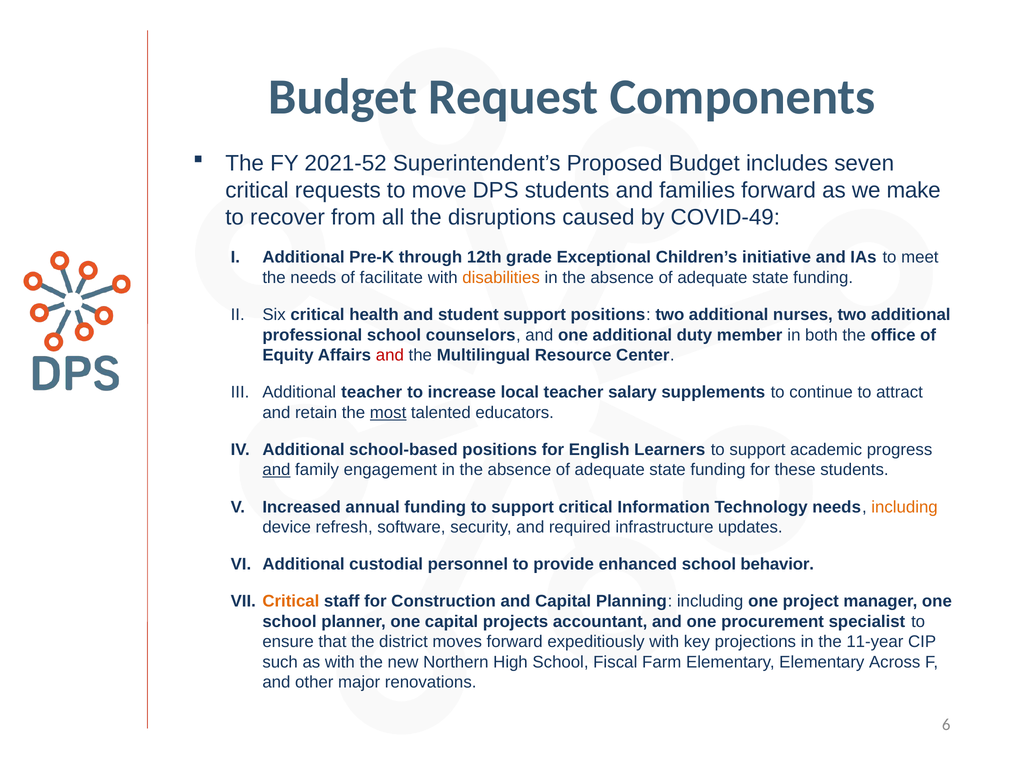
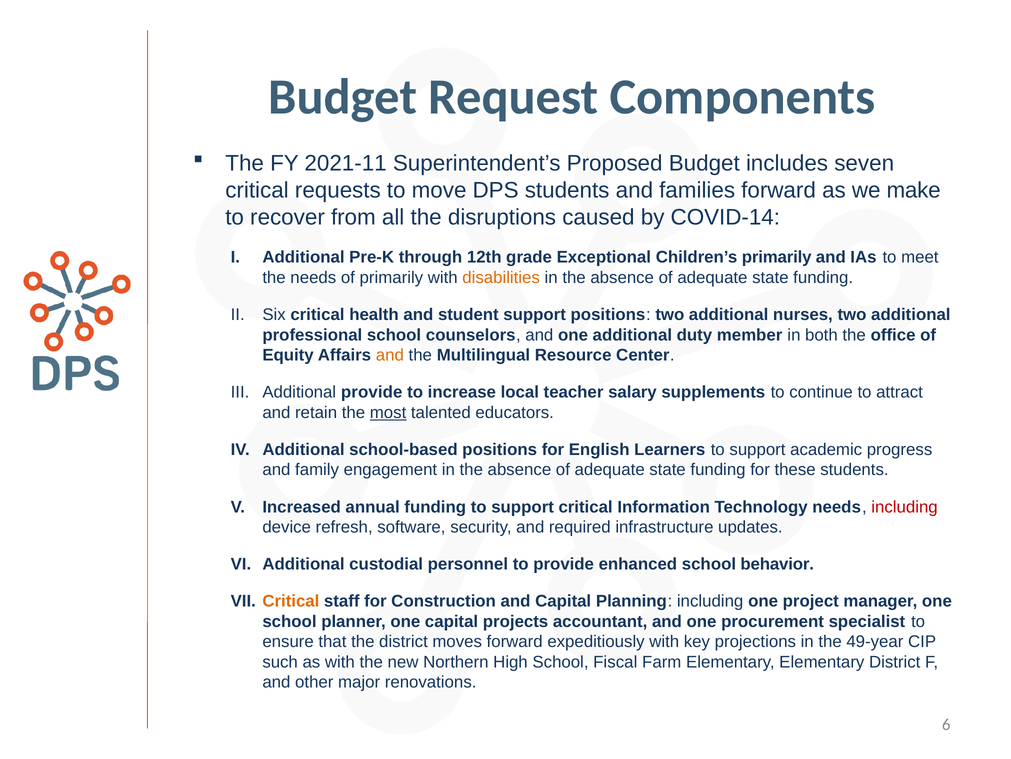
2021-52: 2021-52 -> 2021-11
COVID-49: COVID-49 -> COVID-14
Children’s initiative: initiative -> primarily
of facilitate: facilitate -> primarily
and at (390, 355) colour: red -> orange
Additional teacher: teacher -> provide
and at (276, 469) underline: present -> none
including at (905, 506) colour: orange -> red
11-year: 11-year -> 49-year
Elementary Across: Across -> District
